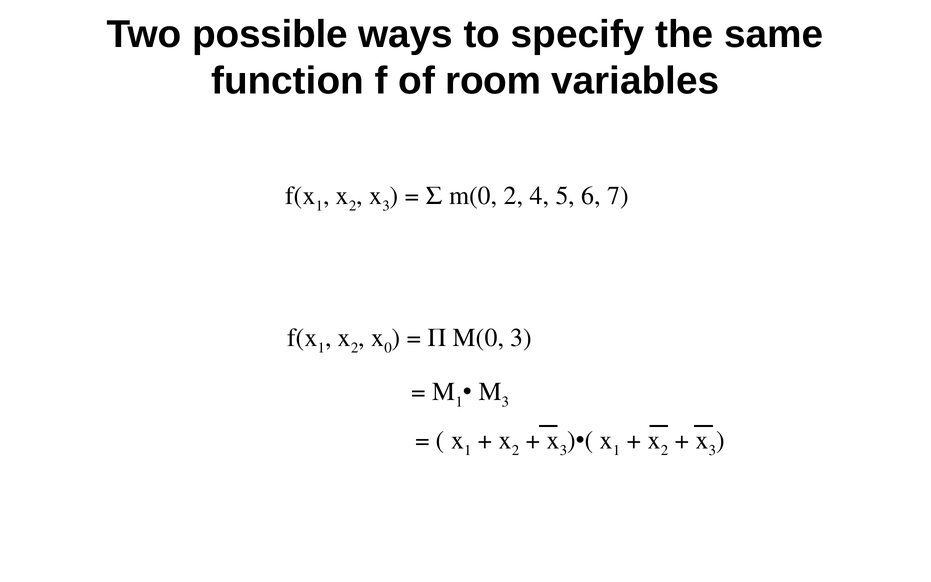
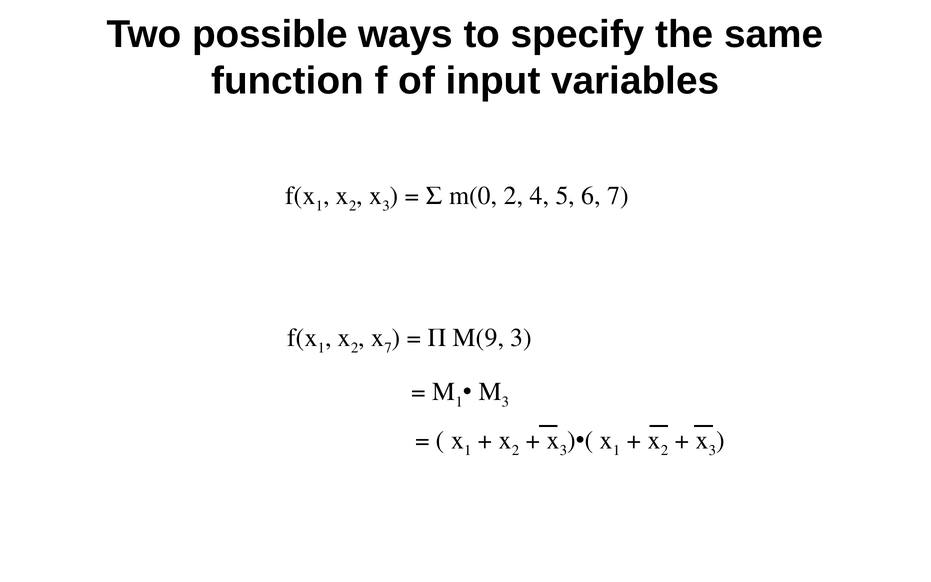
room: room -> input
0 at (388, 348): 0 -> 7
Π M(0: M(0 -> M(9
